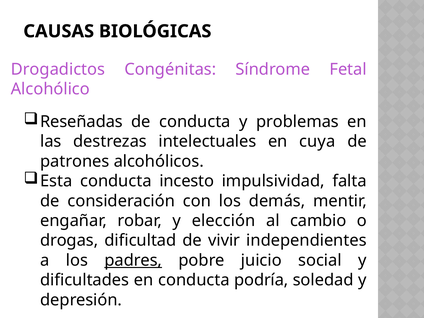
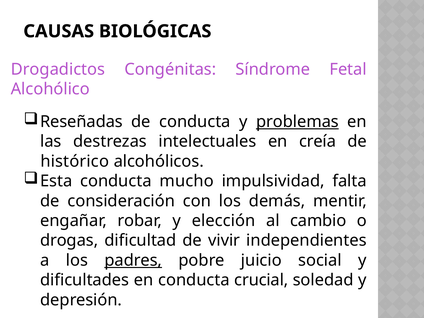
problemas underline: none -> present
cuya: cuya -> creía
patrones: patrones -> histórico
incesto: incesto -> mucho
podría: podría -> crucial
